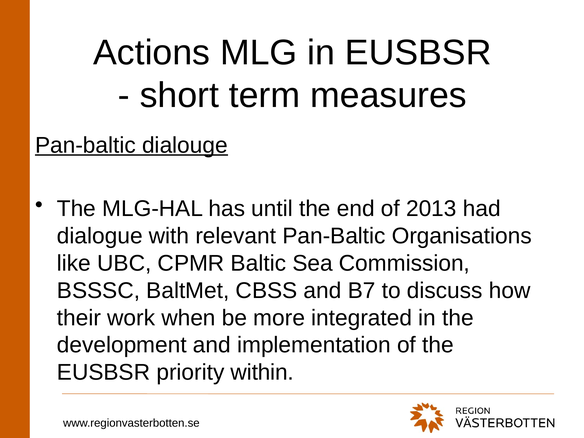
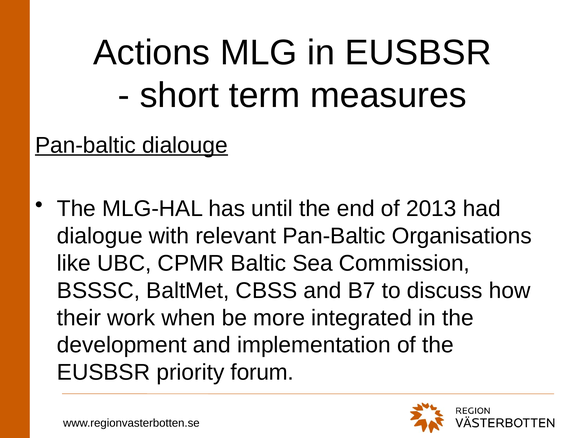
within: within -> forum
